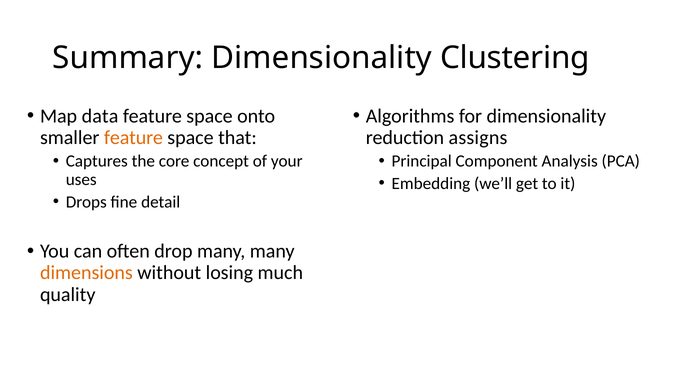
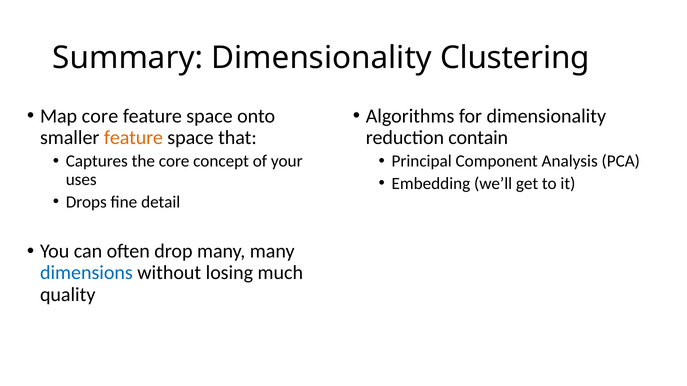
Map data: data -> core
assigns: assigns -> contain
dimensions colour: orange -> blue
